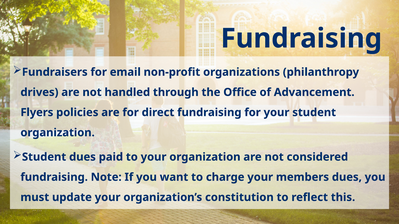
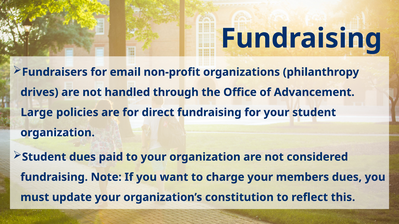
Flyers: Flyers -> Large
